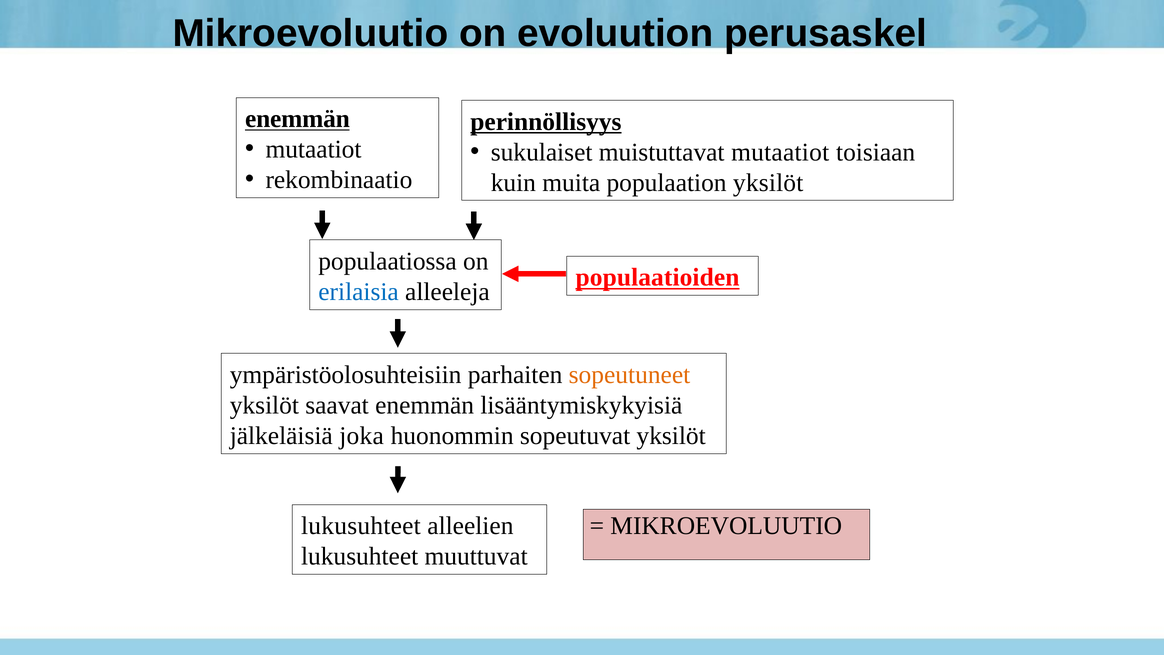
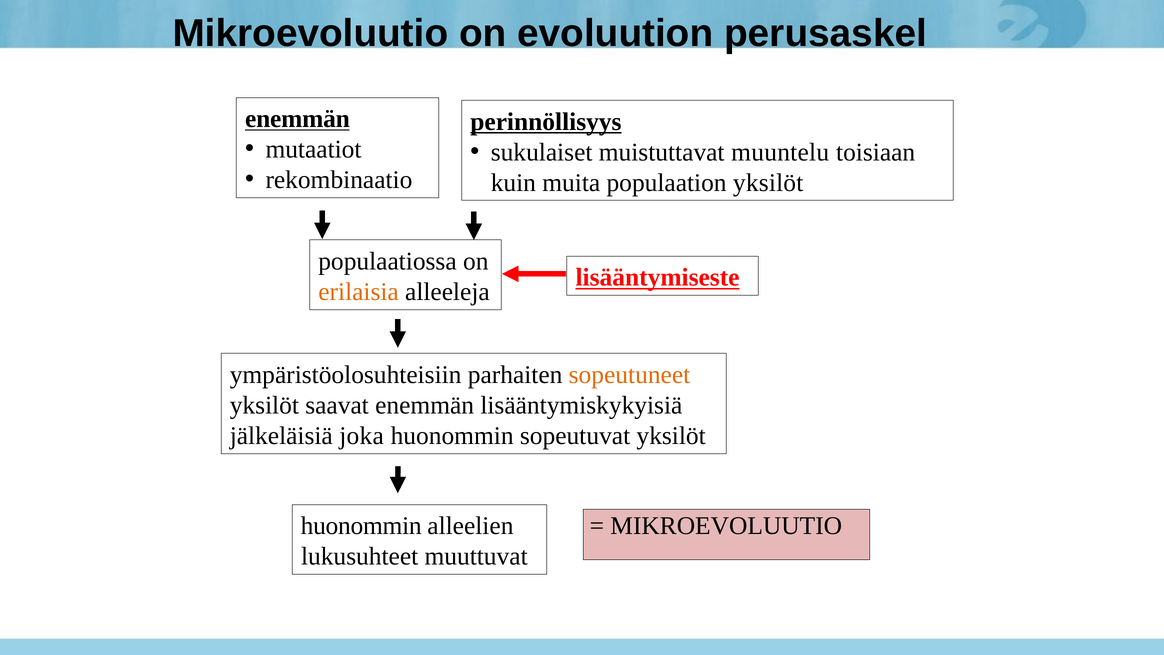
muistuttavat mutaatiot: mutaatiot -> muuntelu
populaatioiden: populaatioiden -> lisääntymiseste
erilaisia colour: blue -> orange
lukusuhteet at (361, 526): lukusuhteet -> huonommin
